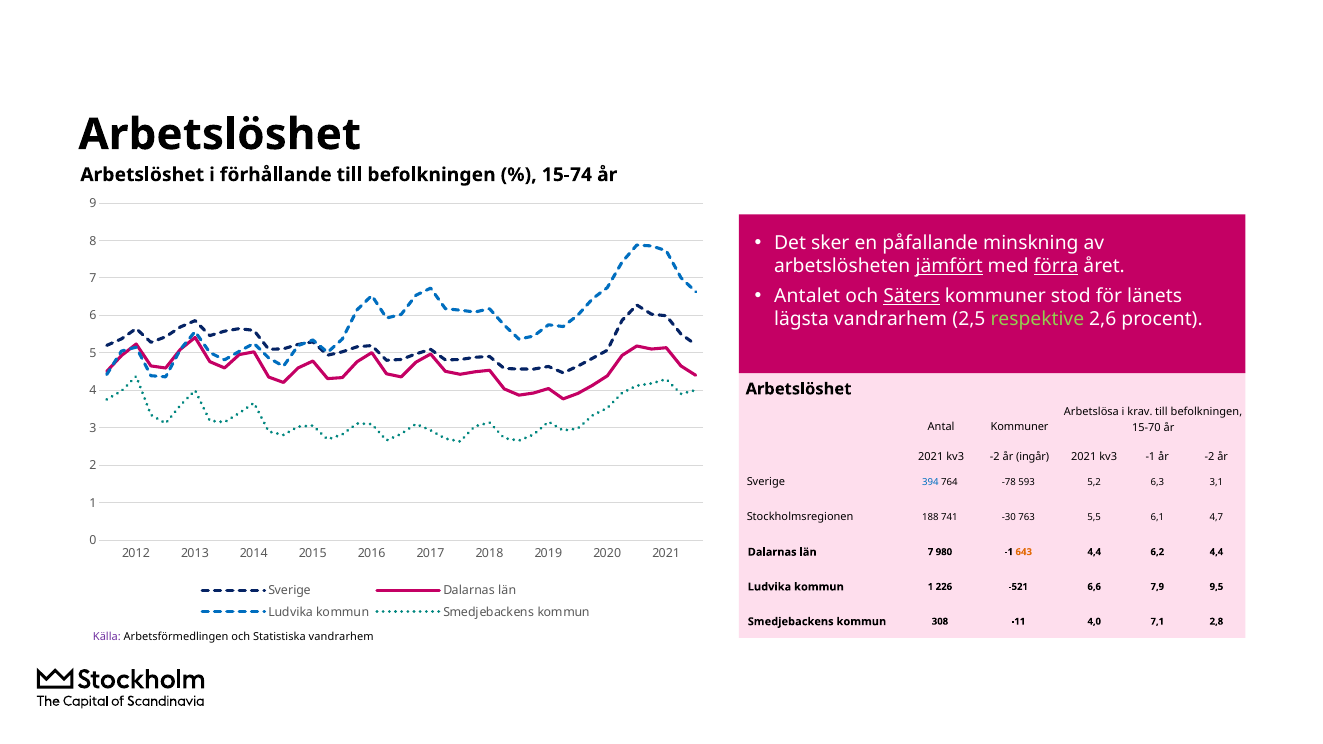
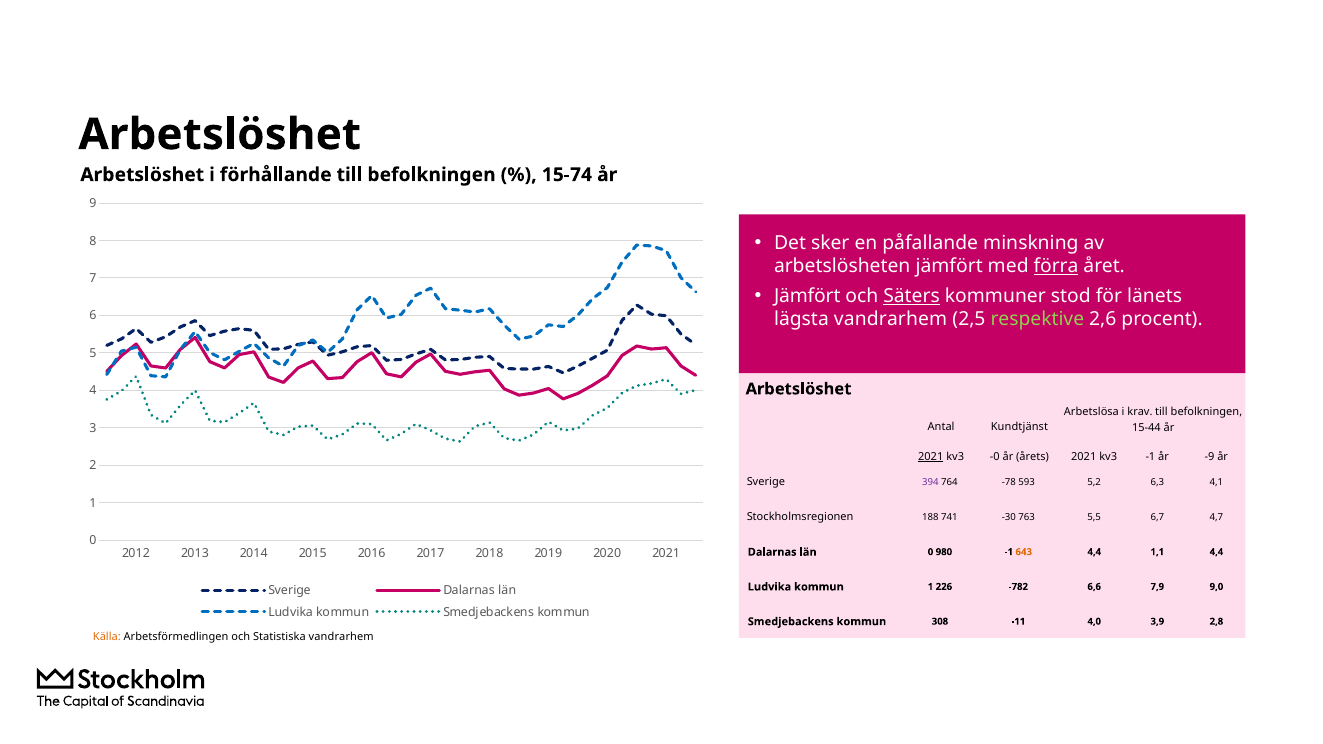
jämfört at (949, 266) underline: present -> none
Antalet at (807, 296): Antalet -> Jämfört
Antal Kommuner: Kommuner -> Kundtjänst
15-70: 15-70 -> 15-44
2021 at (931, 457) underline: none -> present
kv3 -2: -2 -> -0
ingår: ingår -> årets
år -2: -2 -> -9
394 colour: blue -> purple
3,1: 3,1 -> 4,1
6,1: 6,1 -> 6,7
län 7: 7 -> 0
6,2: 6,2 -> 1,1
-521: -521 -> -782
9,5: 9,5 -> 9,0
7,1: 7,1 -> 3,9
Källa colour: purple -> orange
